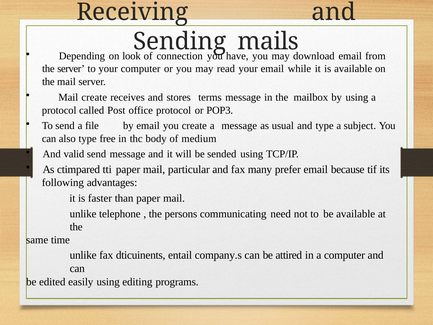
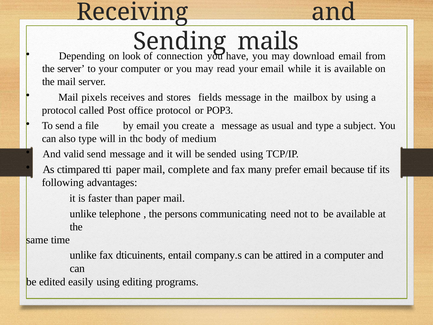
Mail create: create -> pixels
terms: terms -> fields
type free: free -> will
particular: particular -> complete
